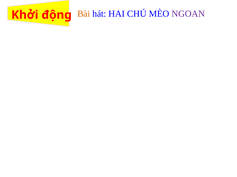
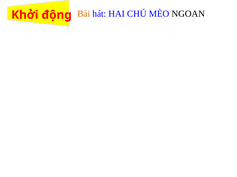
NGOAN colour: purple -> black
